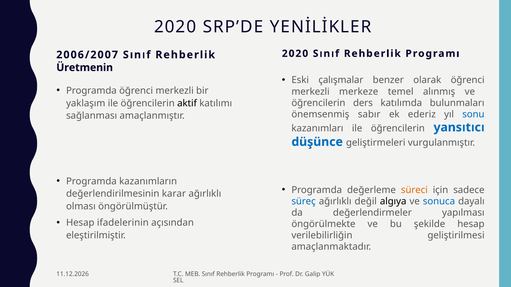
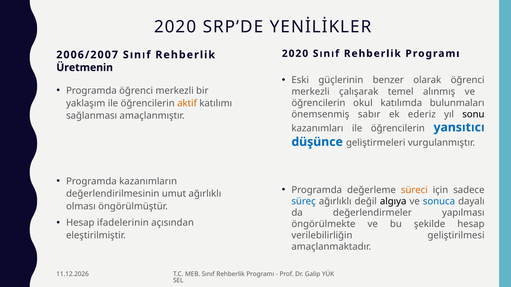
çalışmalar: çalışmalar -> güçlerinin
merkeze: merkeze -> çalışarak
ders: ders -> okul
aktif colour: black -> orange
sonu colour: blue -> black
karar: karar -> umut
